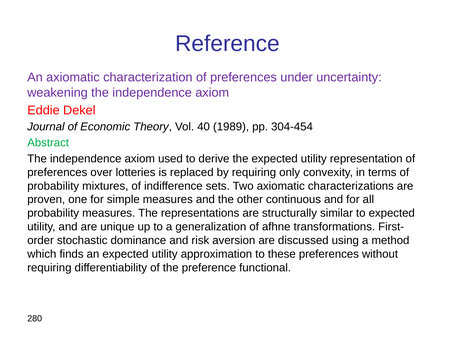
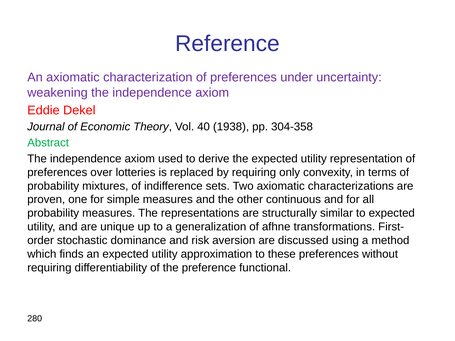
1989: 1989 -> 1938
304-454: 304-454 -> 304-358
